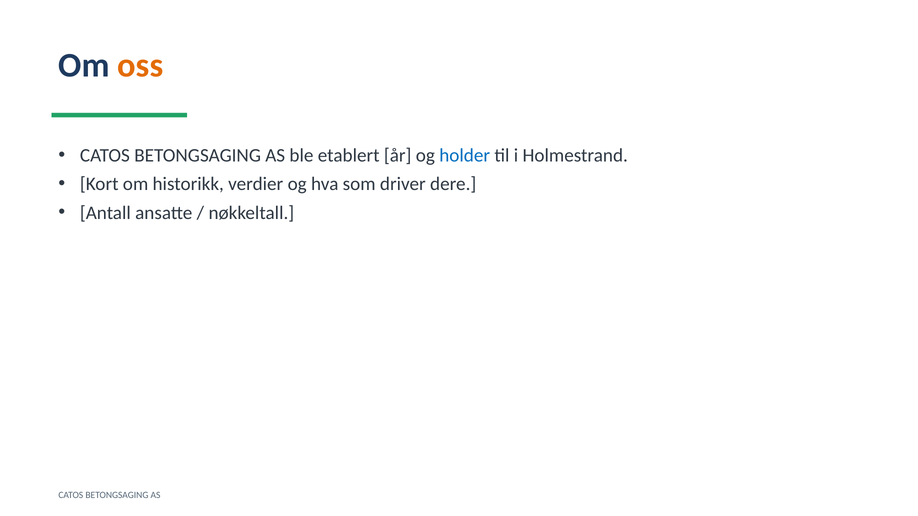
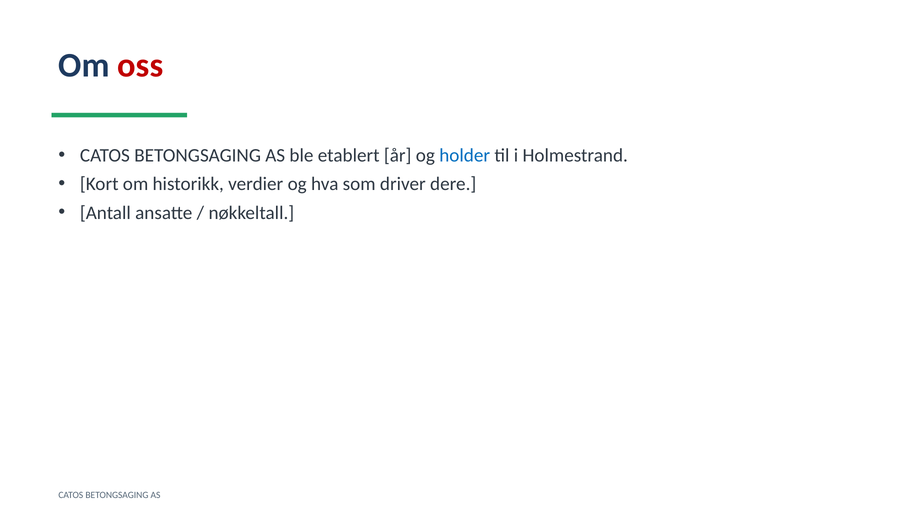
oss colour: orange -> red
